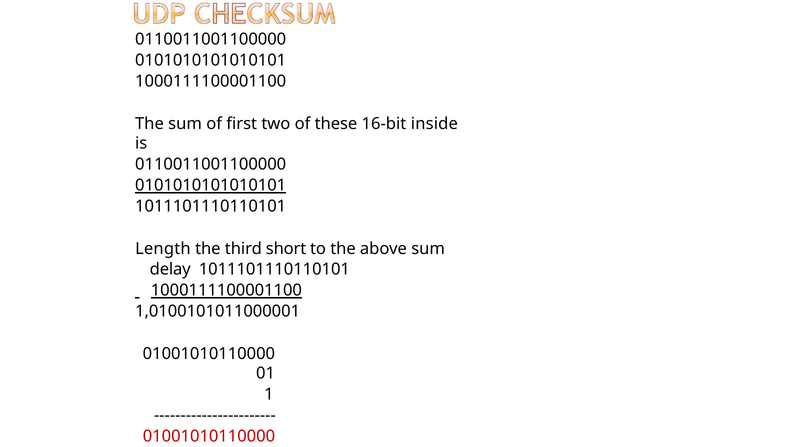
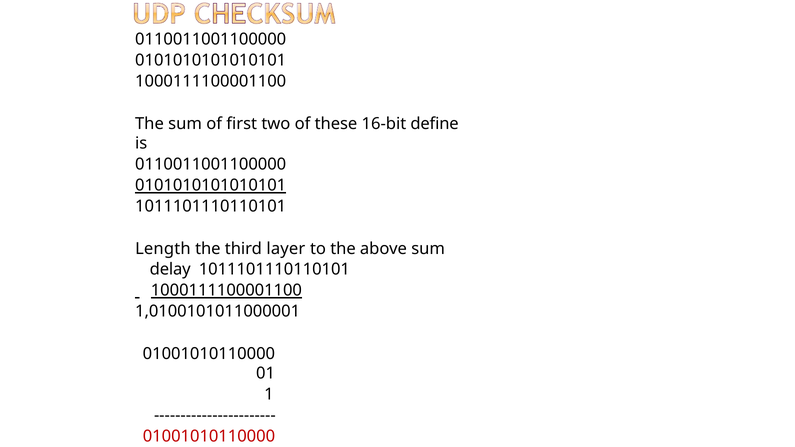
inside: inside -> define
short: short -> layer
